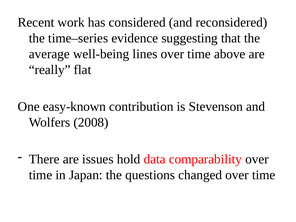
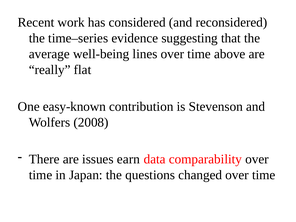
hold: hold -> earn
